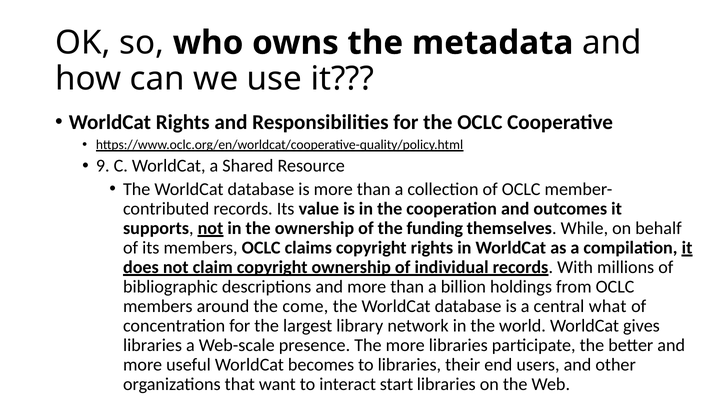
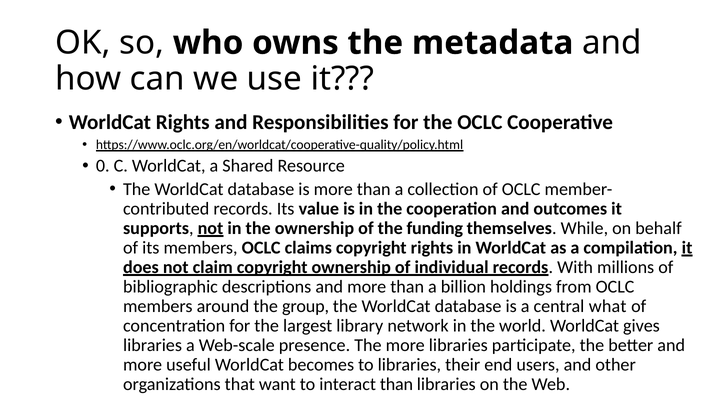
9: 9 -> 0
come: come -> group
interact start: start -> than
